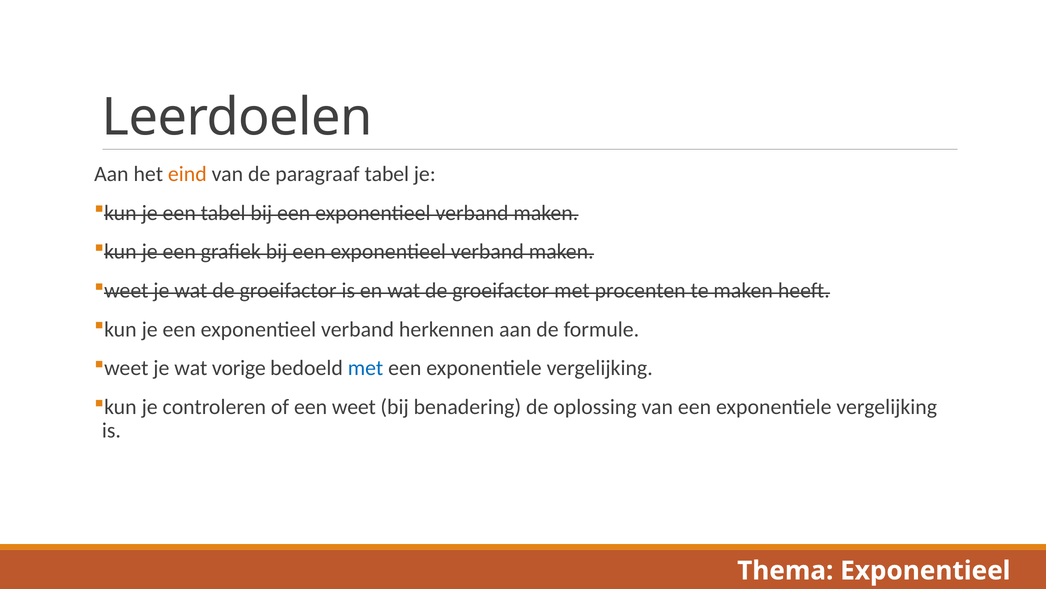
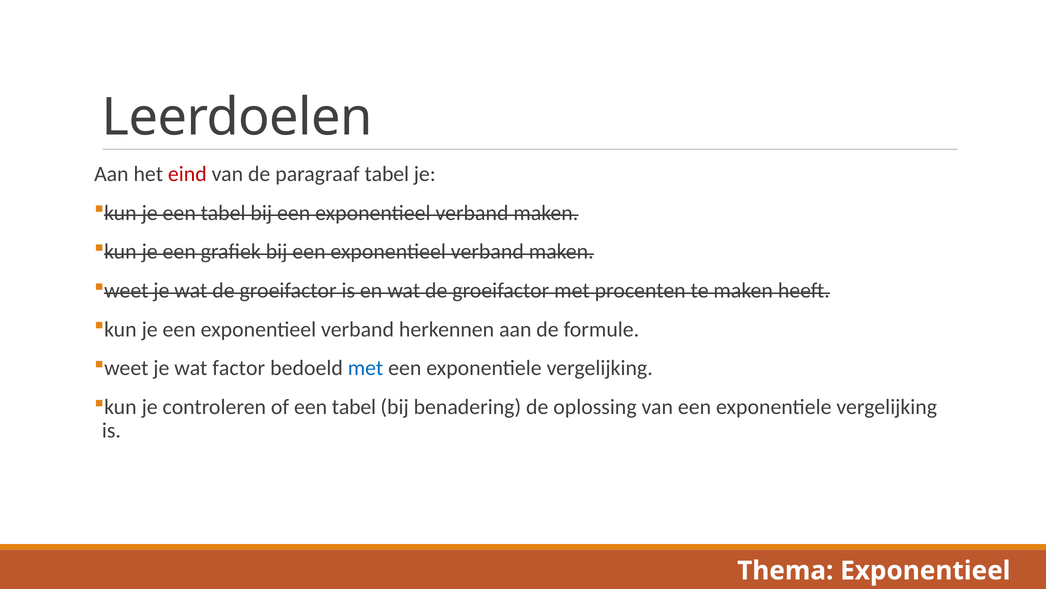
eind colour: orange -> red
vorige: vorige -> factor
of een weet: weet -> tabel
